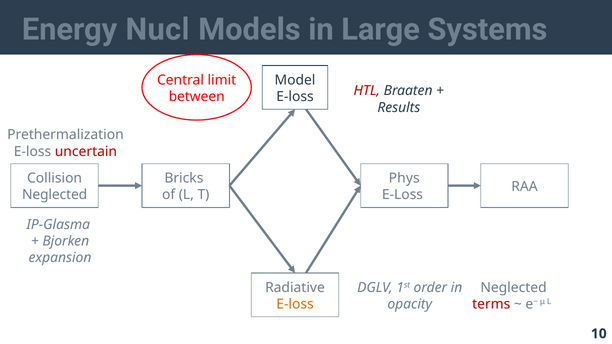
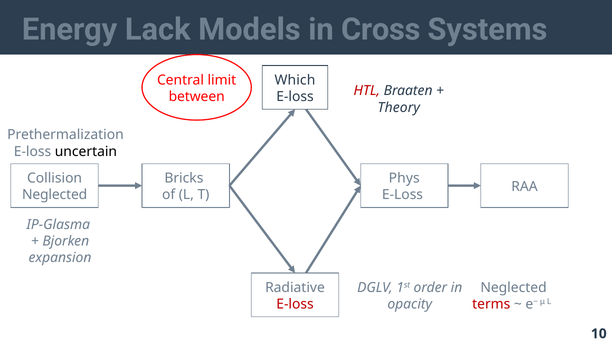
Nucl: Nucl -> Lack
Large: Large -> Cross
Model: Model -> Which
Results: Results -> Theory
uncertain colour: red -> black
E-loss at (295, 304) colour: orange -> red
